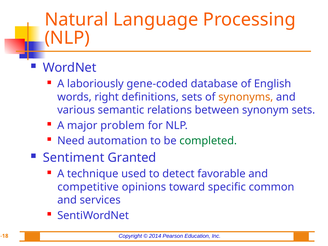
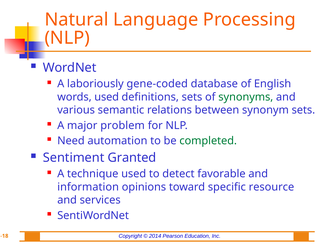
words right: right -> used
synonyms colour: orange -> green
competitive: competitive -> information
common: common -> resource
